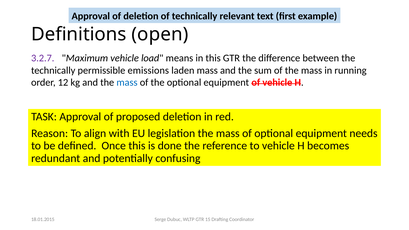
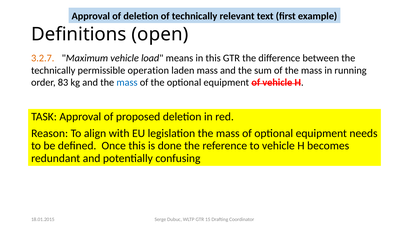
3.2.7 colour: purple -> orange
emissions: emissions -> operation
12: 12 -> 83
